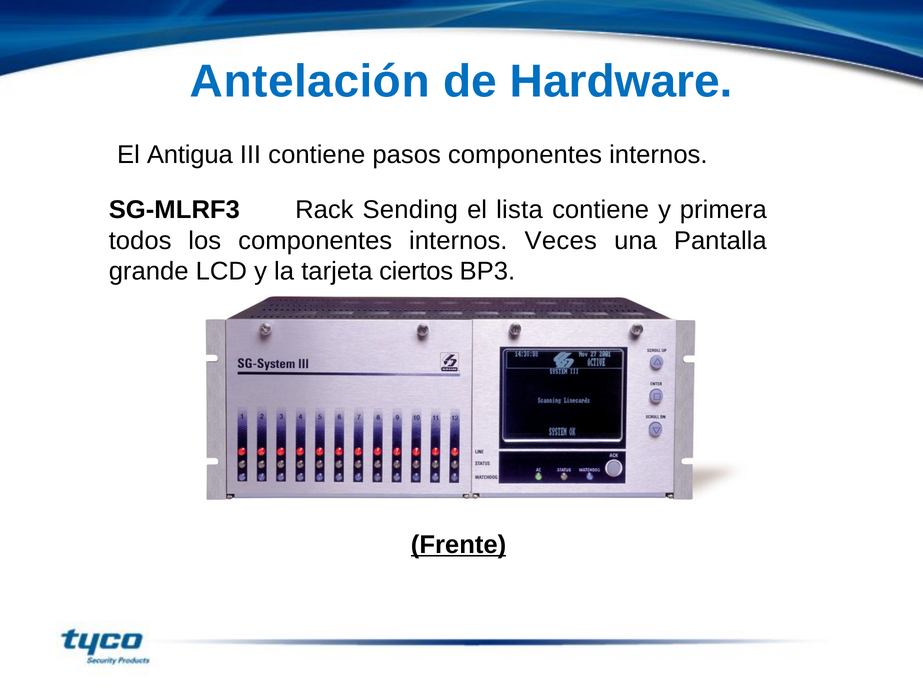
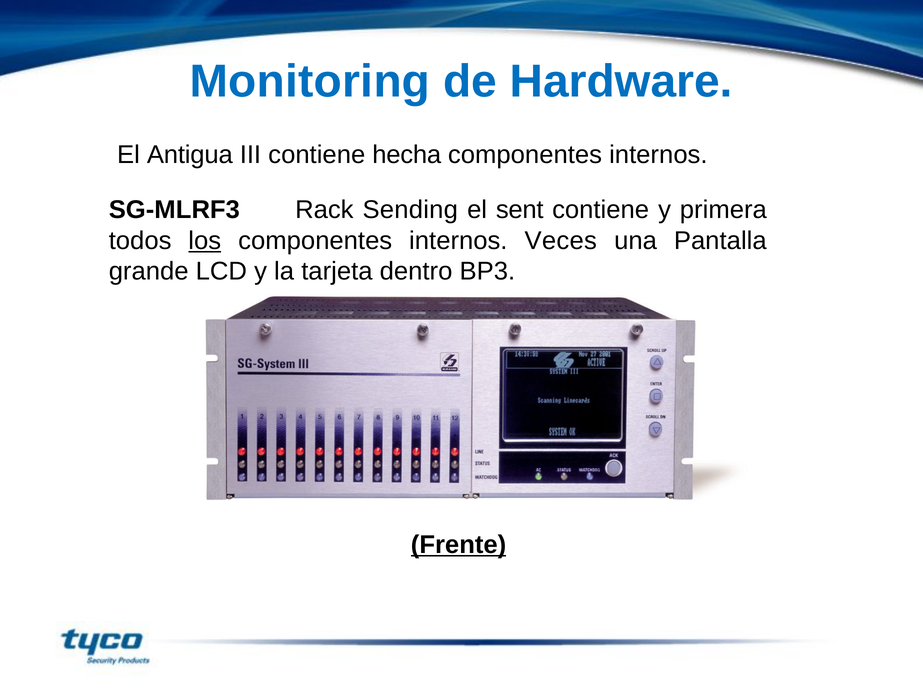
Antelación: Antelación -> Monitoring
pasos: pasos -> hecha
lista: lista -> sent
los underline: none -> present
ciertos: ciertos -> dentro
